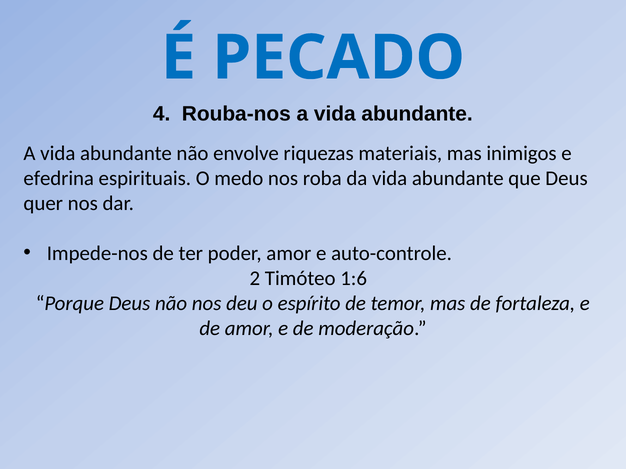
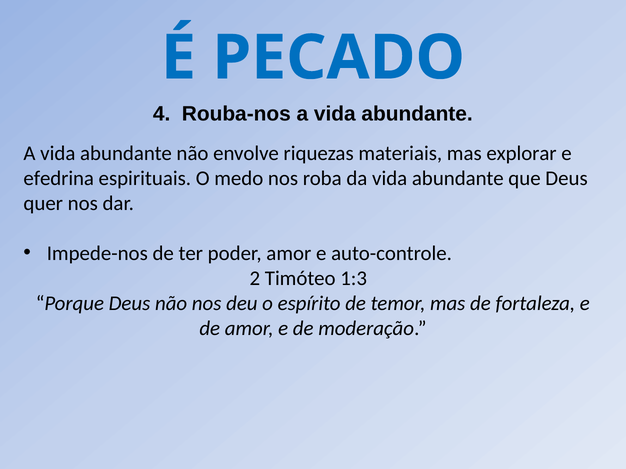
inimigos: inimigos -> explorar
1:6: 1:6 -> 1:3
